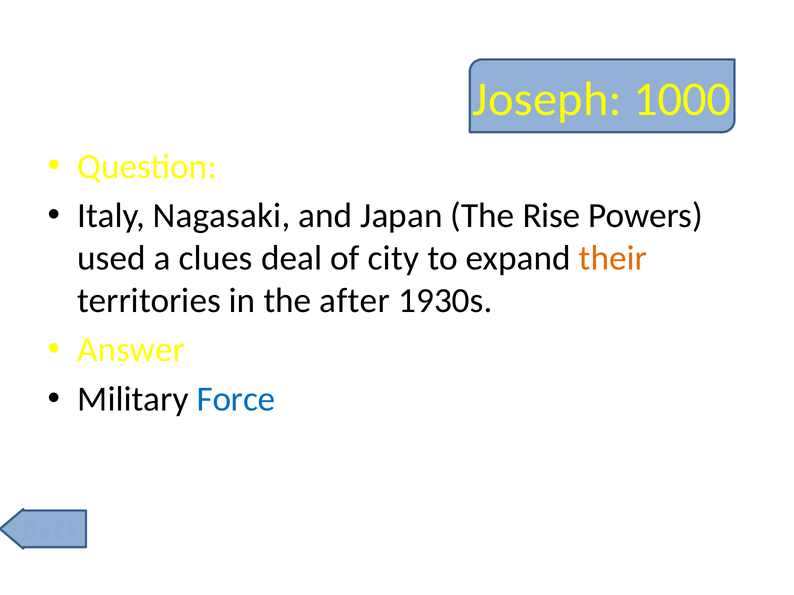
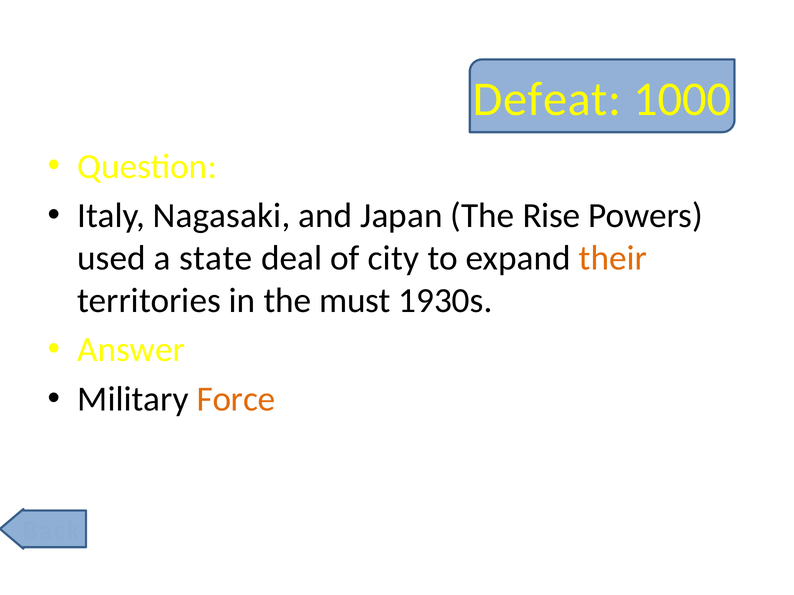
Joseph: Joseph -> Defeat
clues: clues -> state
after: after -> must
Force colour: blue -> orange
